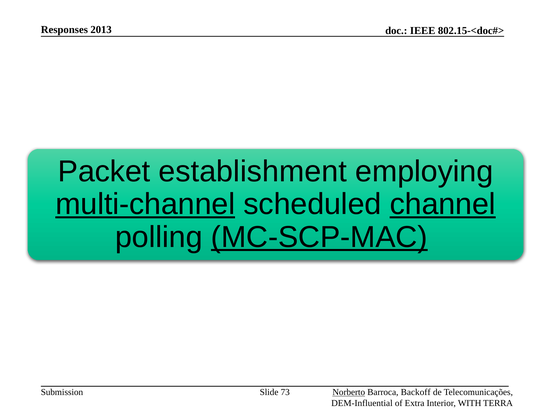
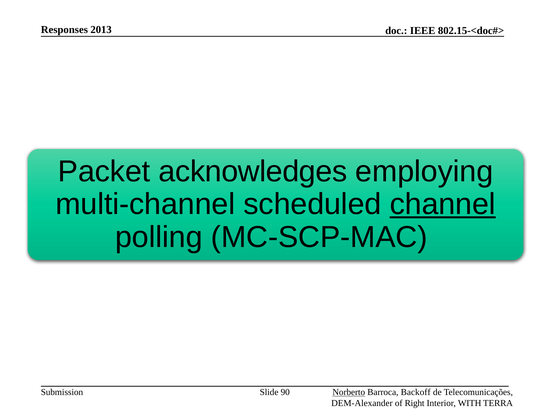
establishment: establishment -> acknowledges
multi-channel underline: present -> none
MC-SCP-MAC underline: present -> none
73: 73 -> 90
DEM-Influential: DEM-Influential -> DEM-Alexander
Extra: Extra -> Right
